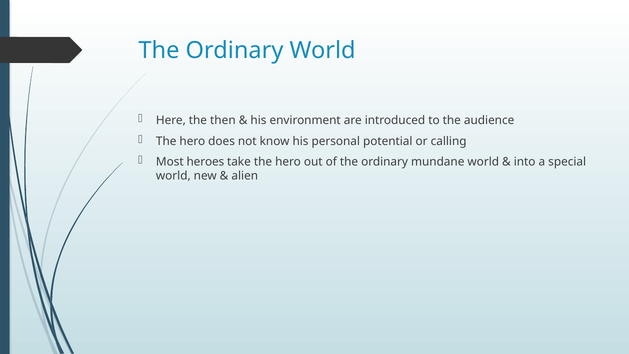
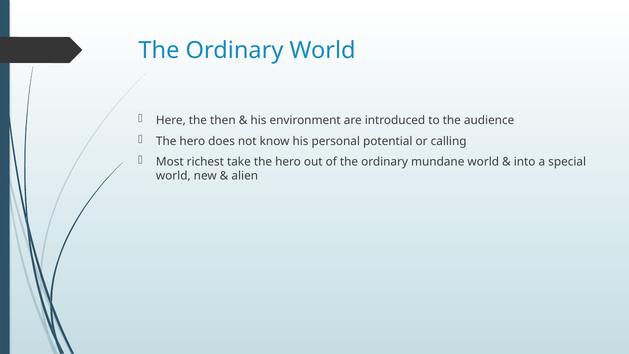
heroes: heroes -> richest
